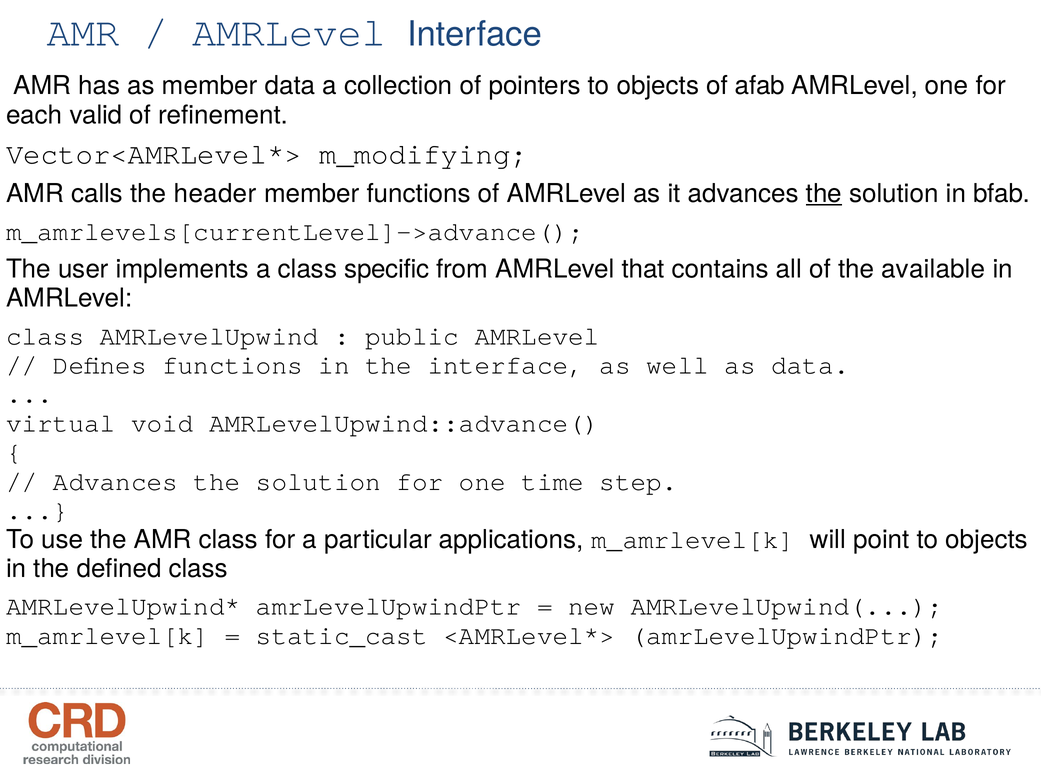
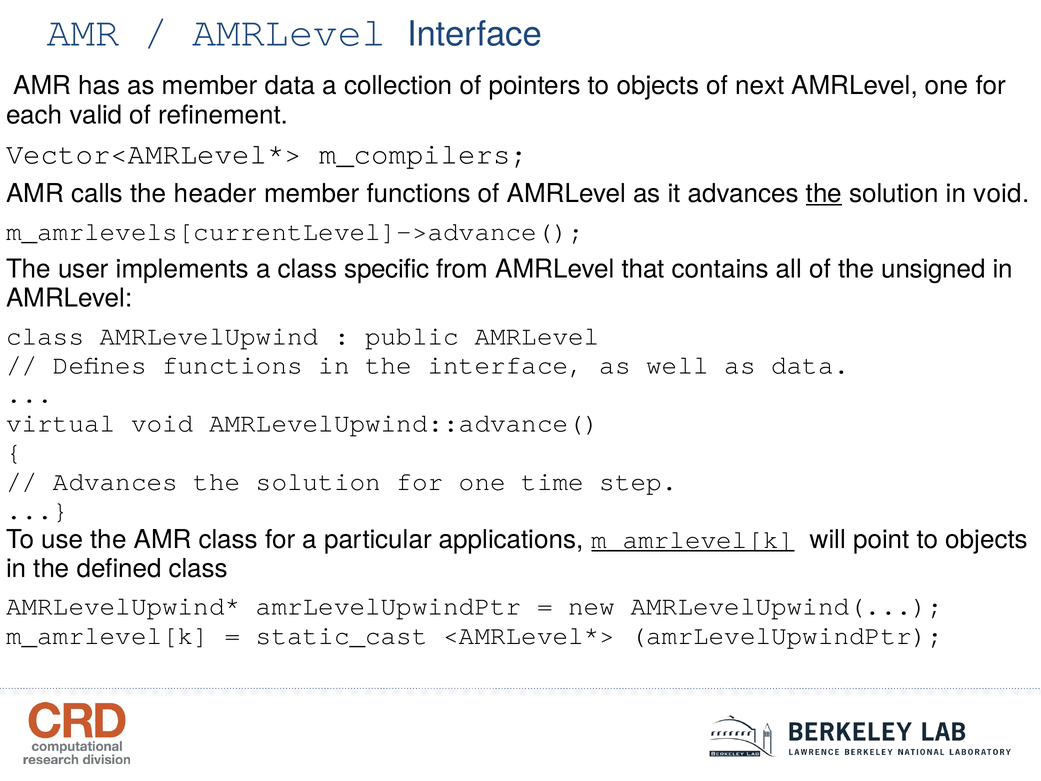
afab: afab -> next
m_modifying: m_modifying -> m_compilers
in bfab: bfab -> void
available: available -> unsigned
m_amrlevel[k at (693, 539) underline: none -> present
